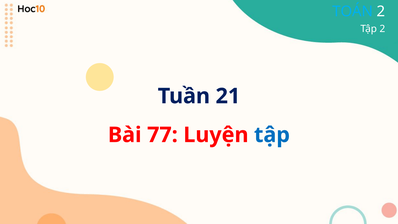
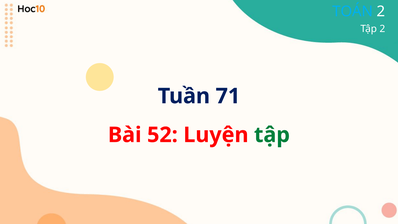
21: 21 -> 71
77: 77 -> 52
tập at (272, 135) colour: blue -> green
